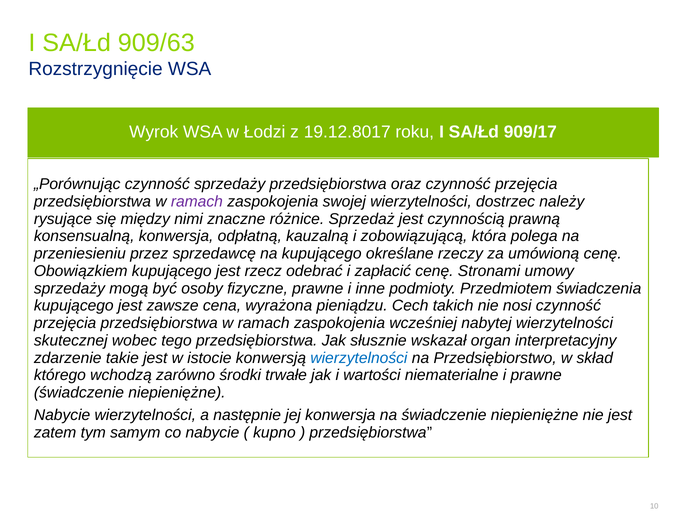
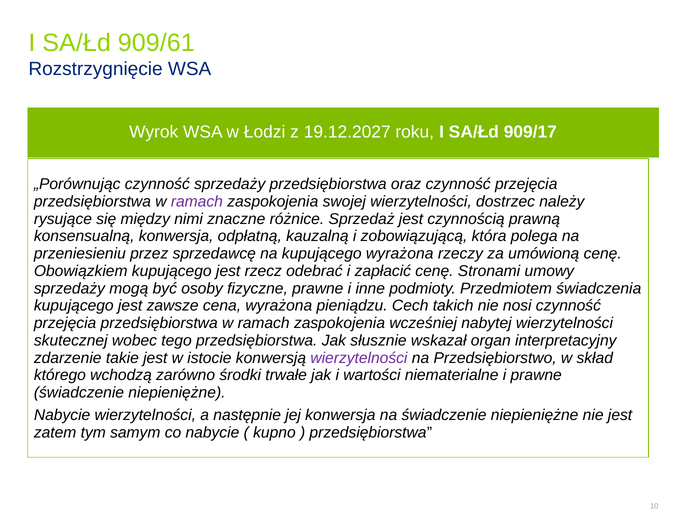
909/63: 909/63 -> 909/61
19.12.8017: 19.12.8017 -> 19.12.2027
kupującego określane: określane -> wyrażona
wierzytelności at (359, 358) colour: blue -> purple
